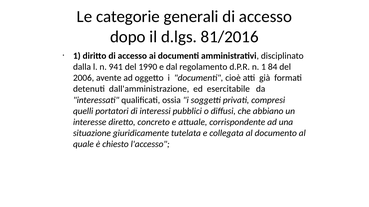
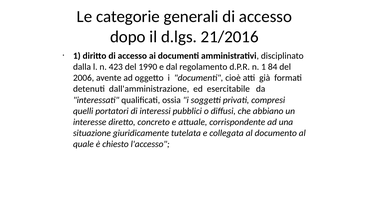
81/2016: 81/2016 -> 21/2016
941: 941 -> 423
